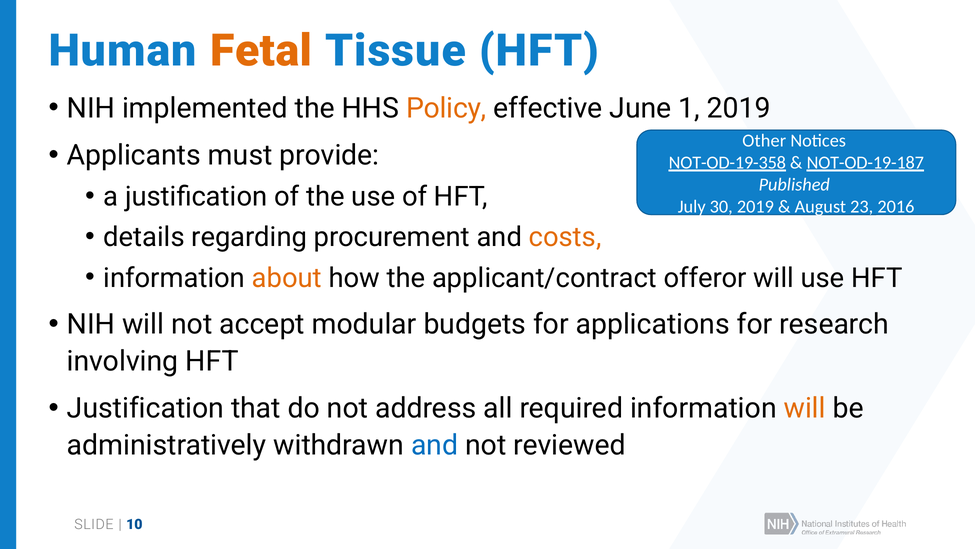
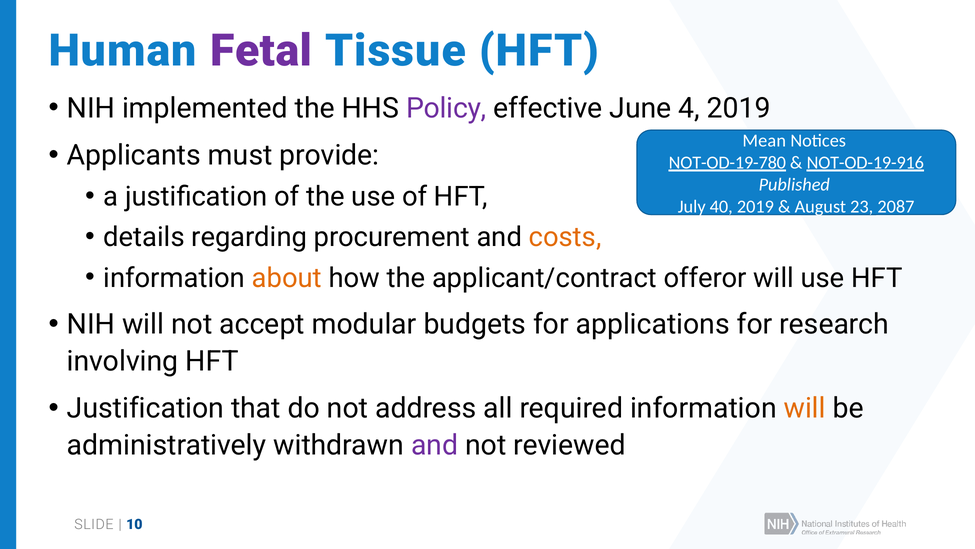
Fetal colour: orange -> purple
Policy colour: orange -> purple
1: 1 -> 4
Other: Other -> Mean
NOT-OD-19-358: NOT-OD-19-358 -> NOT-OD-19-780
NOT-OD-19-187: NOT-OD-19-187 -> NOT-OD-19-916
30: 30 -> 40
2016: 2016 -> 2087
and at (435, 445) colour: blue -> purple
